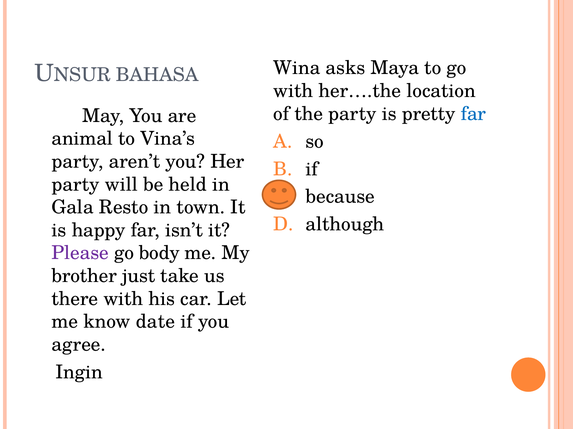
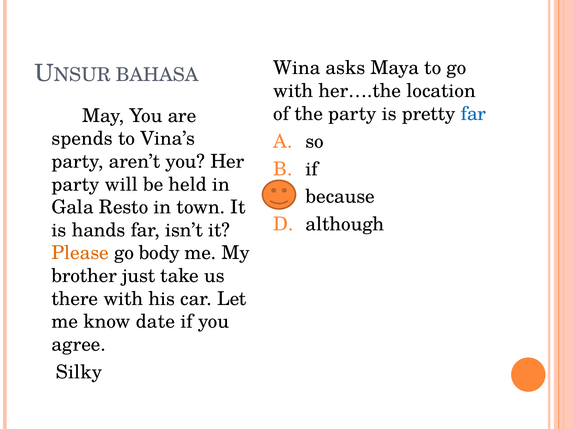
animal: animal -> spends
happy: happy -> hands
Please colour: purple -> orange
Ingin: Ingin -> Silky
